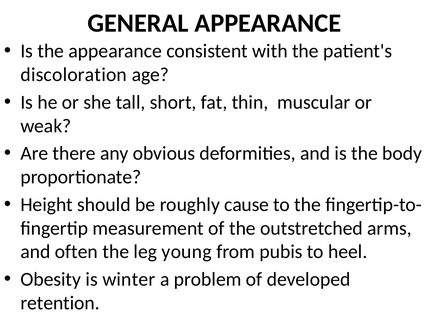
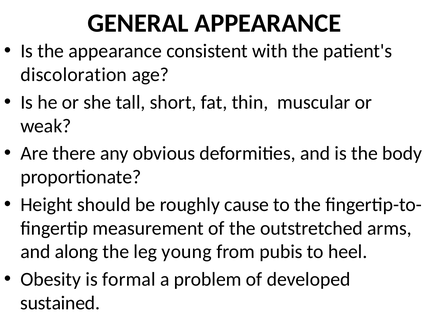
often: often -> along
winter: winter -> formal
retention: retention -> sustained
